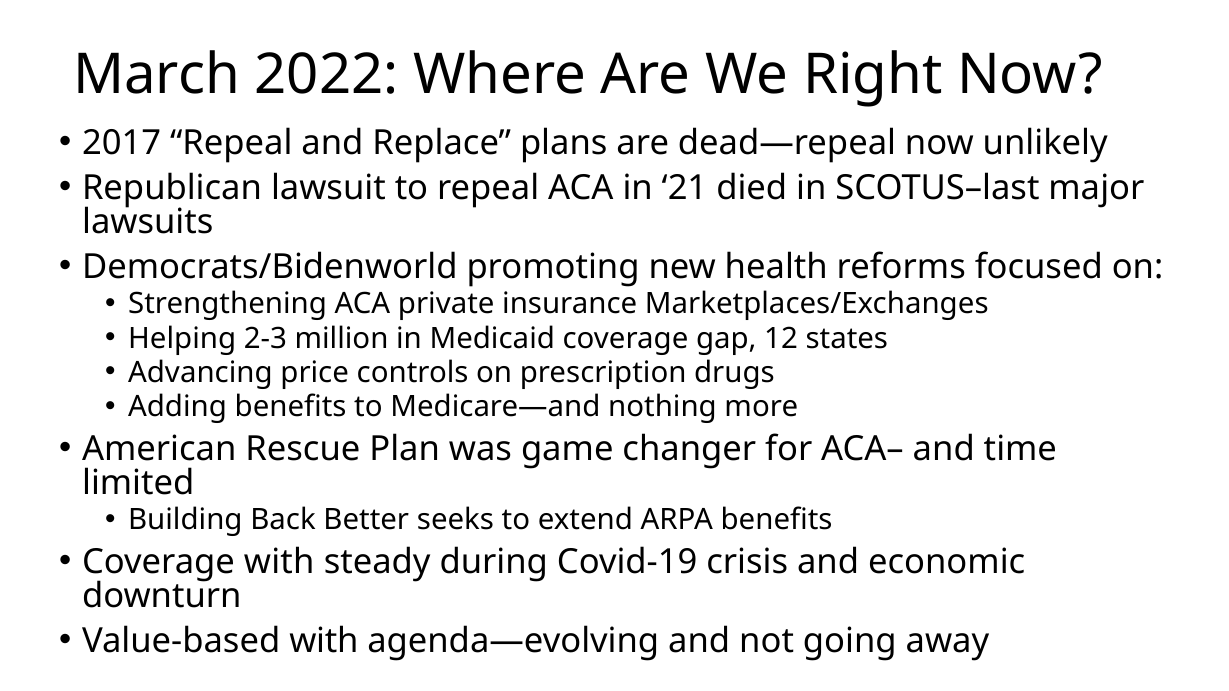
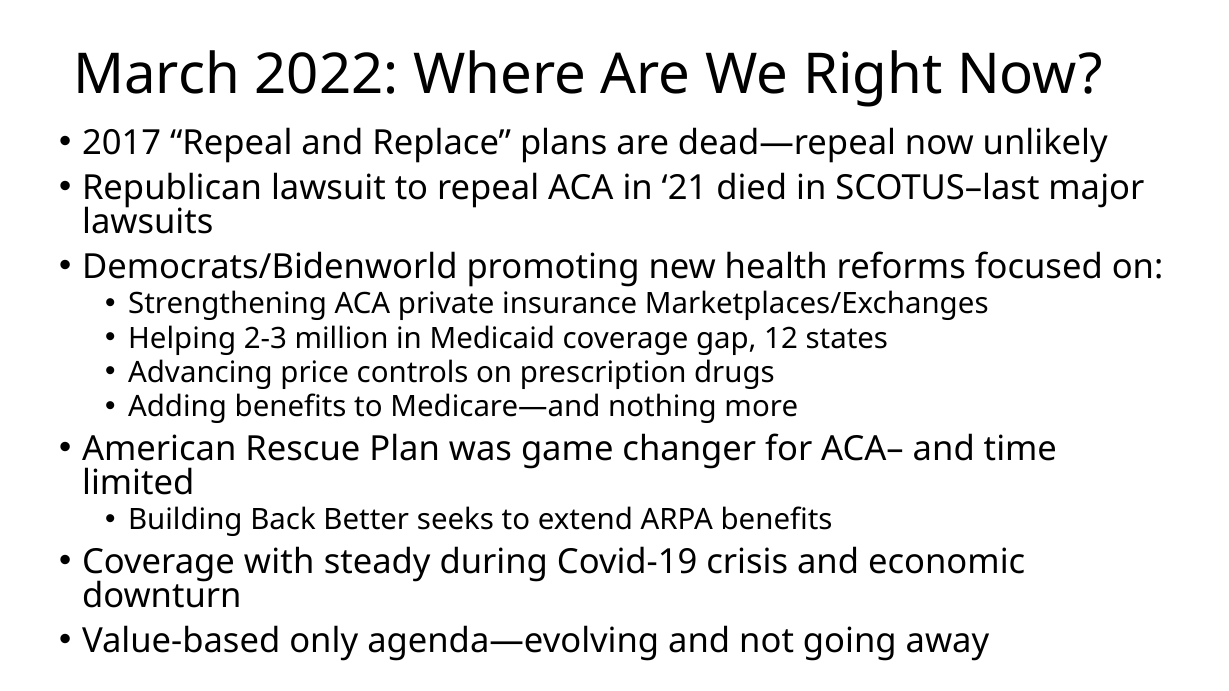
Value-based with: with -> only
